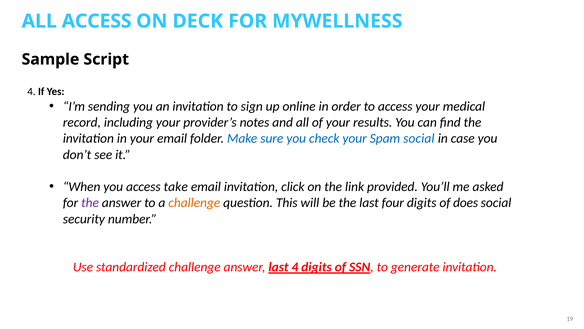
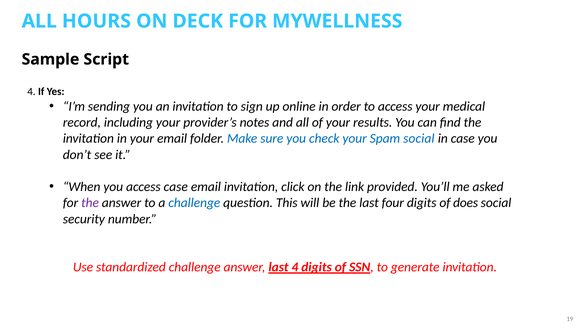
ALL ACCESS: ACCESS -> HOURS
access take: take -> case
challenge at (194, 203) colour: orange -> blue
